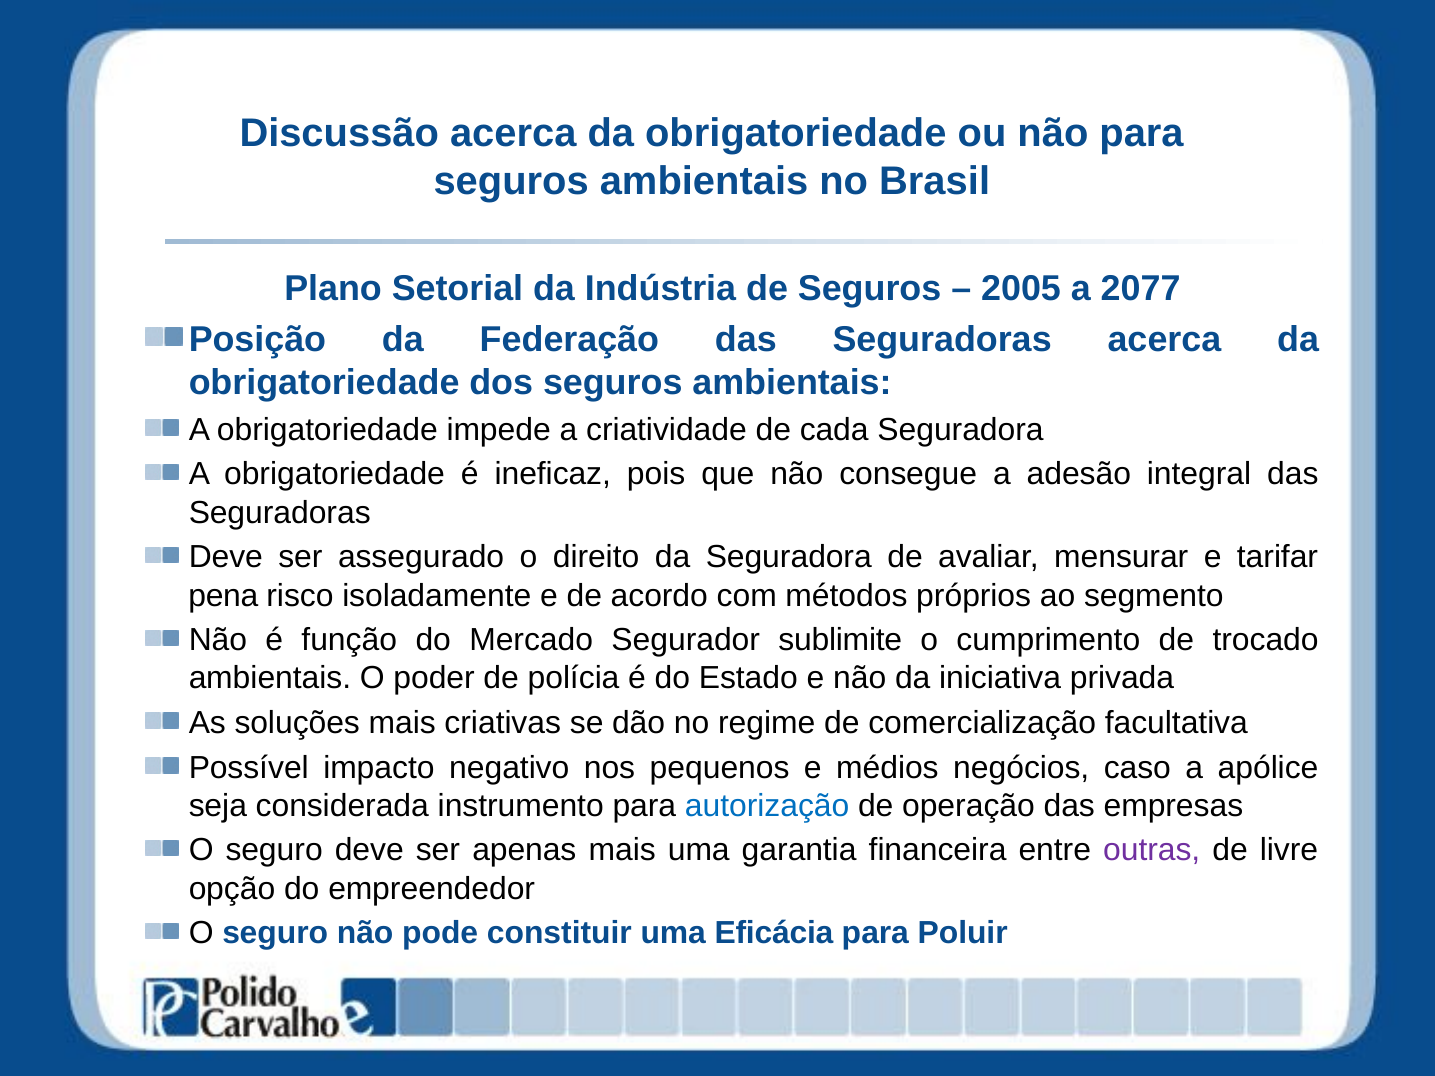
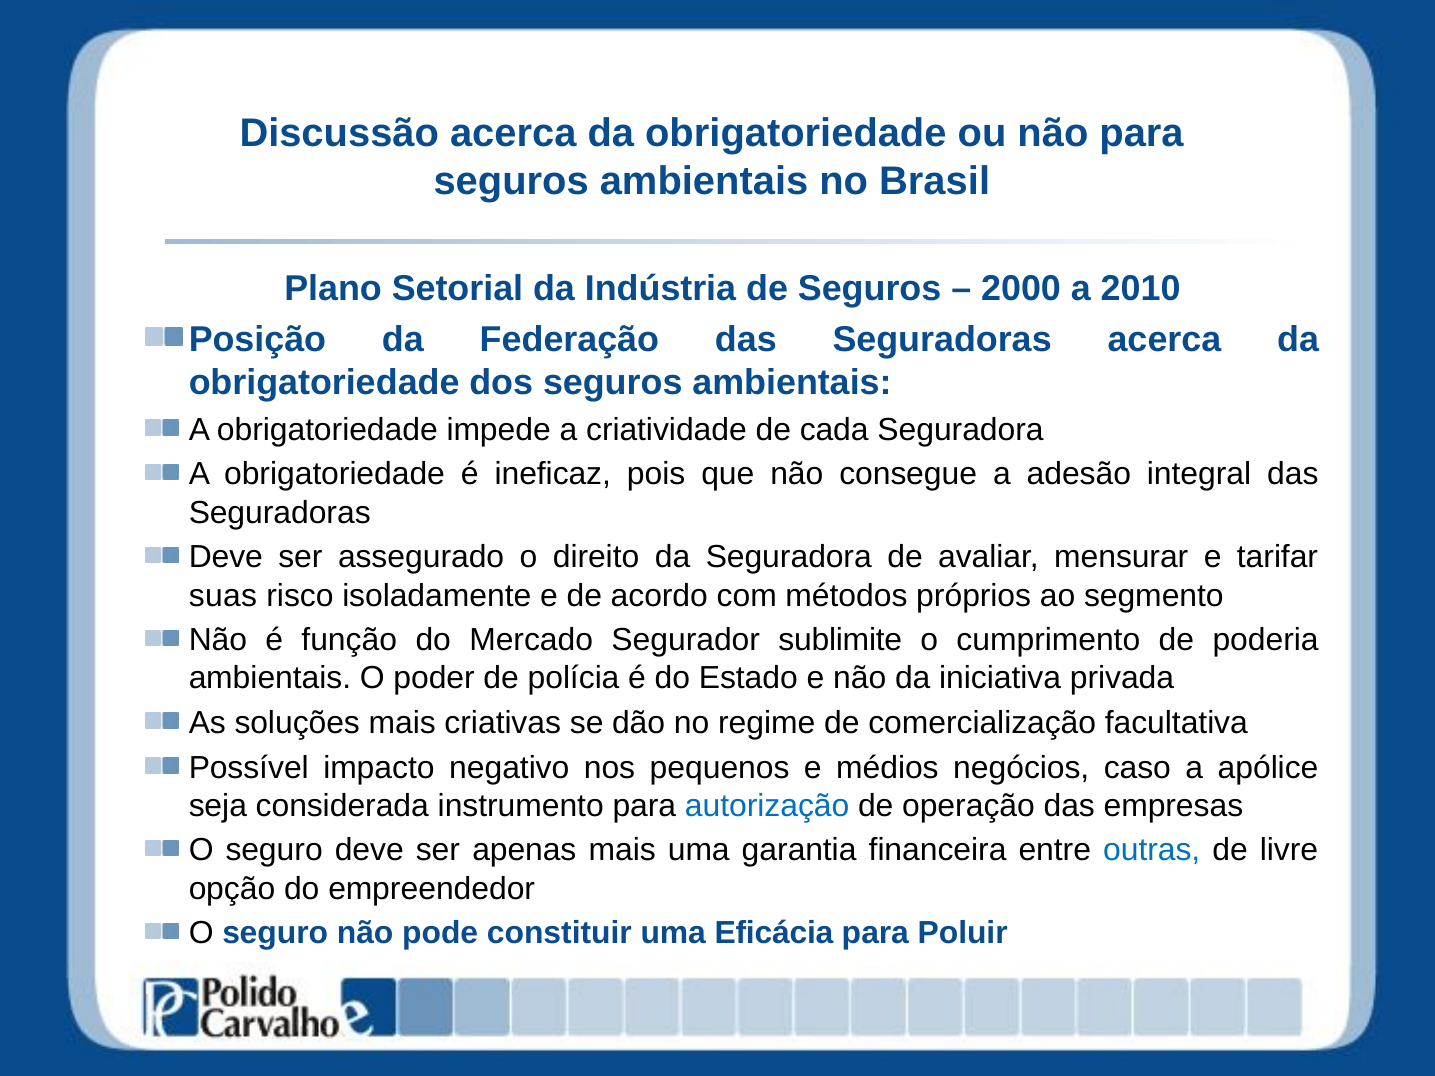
2005: 2005 -> 2000
2077: 2077 -> 2010
pena: pena -> suas
trocado: trocado -> poderia
outras colour: purple -> blue
